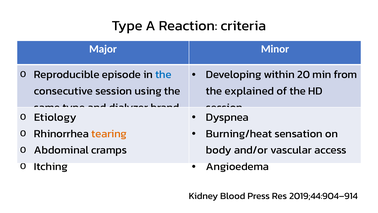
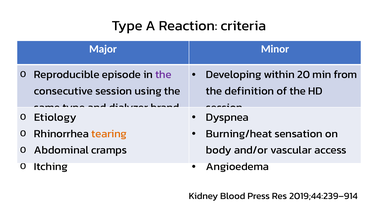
the at (163, 74) colour: blue -> purple
explained: explained -> definition
2019;44:904–914: 2019;44:904–914 -> 2019;44:239–914
